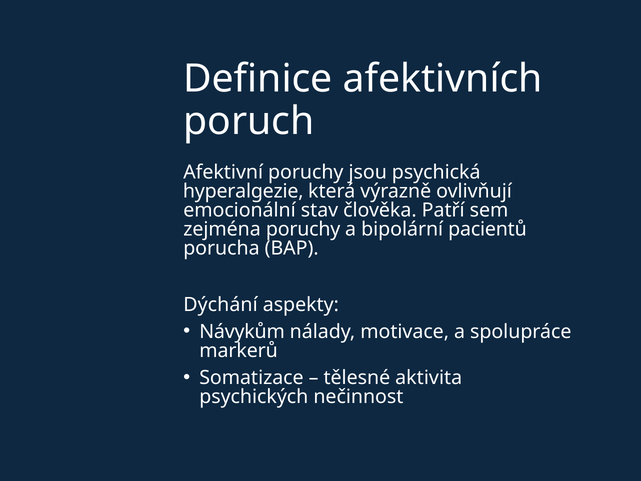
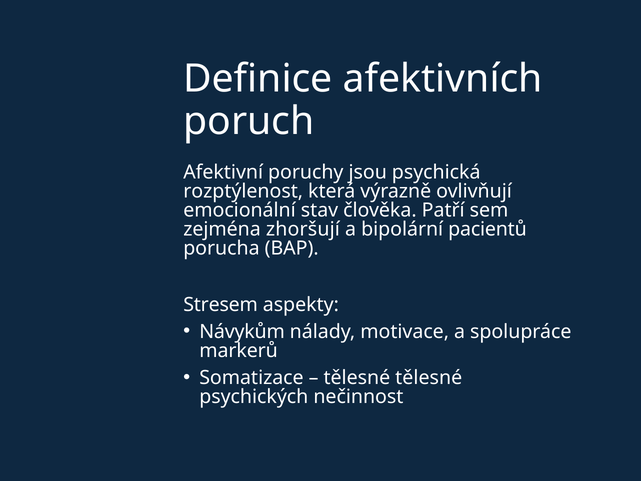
hyperalgezie: hyperalgezie -> rozptýlenost
zejména poruchy: poruchy -> zhoršují
Dýchání: Dýchání -> Stresem
tělesné aktivita: aktivita -> tělesné
